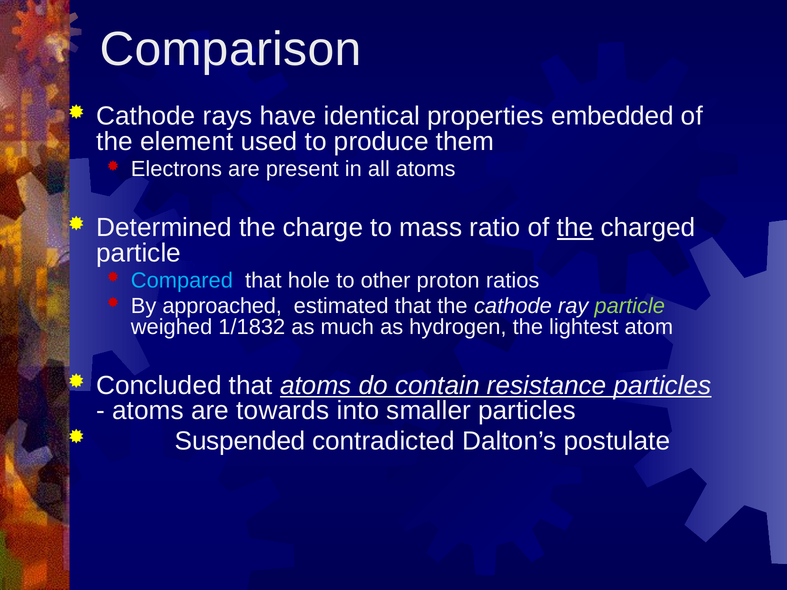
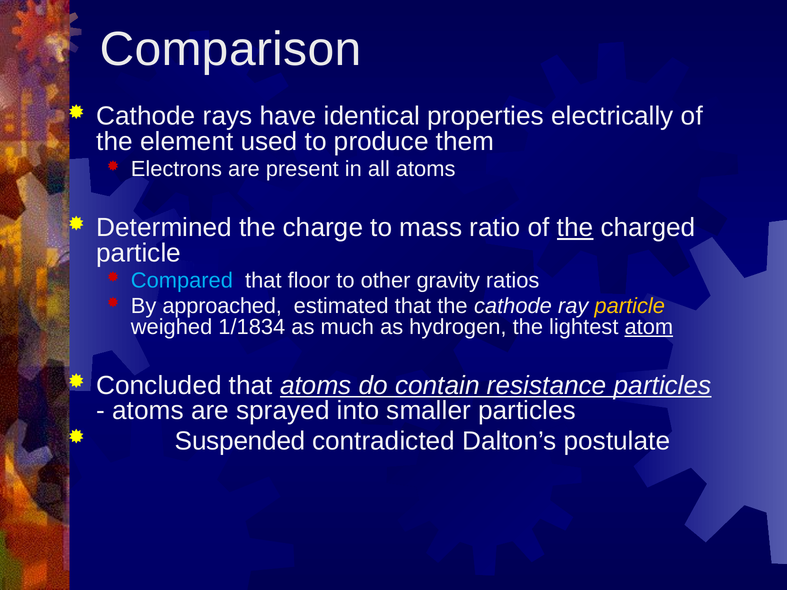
embedded: embedded -> electrically
hole: hole -> floor
proton: proton -> gravity
particle at (630, 306) colour: light green -> yellow
1/1832: 1/1832 -> 1/1834
atom underline: none -> present
towards: towards -> sprayed
